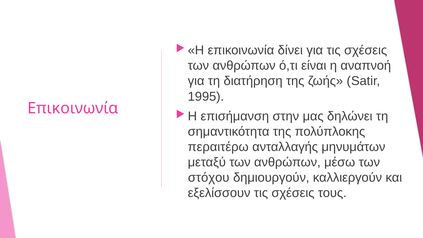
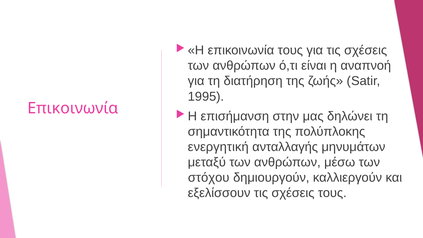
επικοινωνία δίνει: δίνει -> τους
περαιτέρω: περαιτέρω -> ενεργητική
